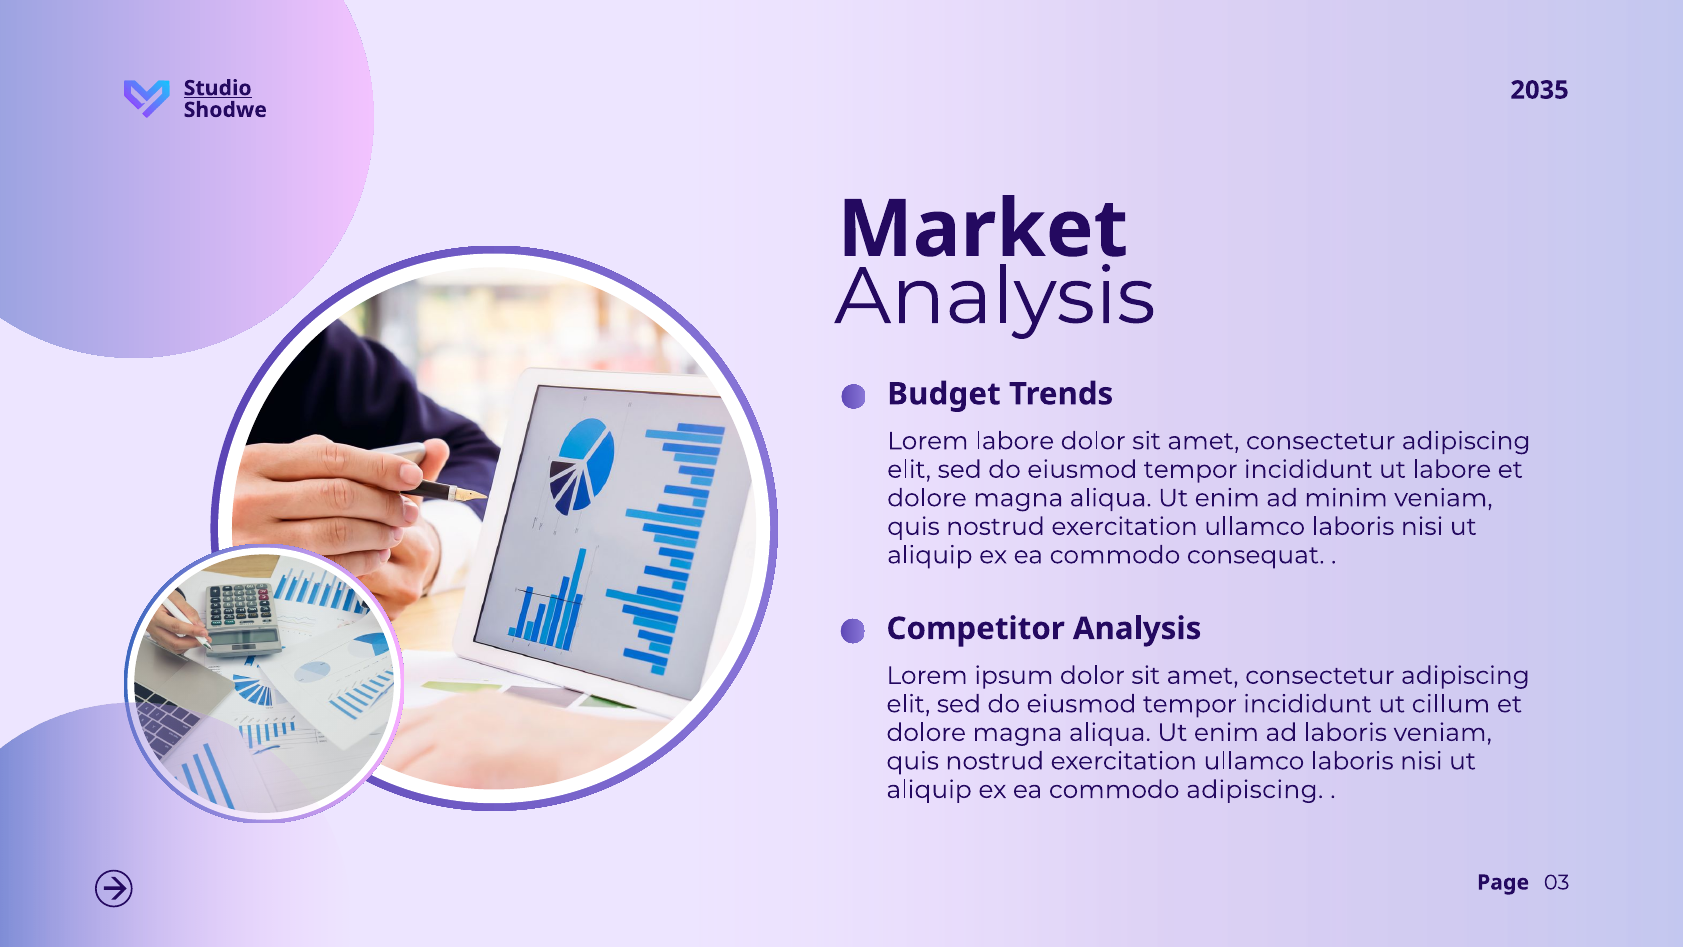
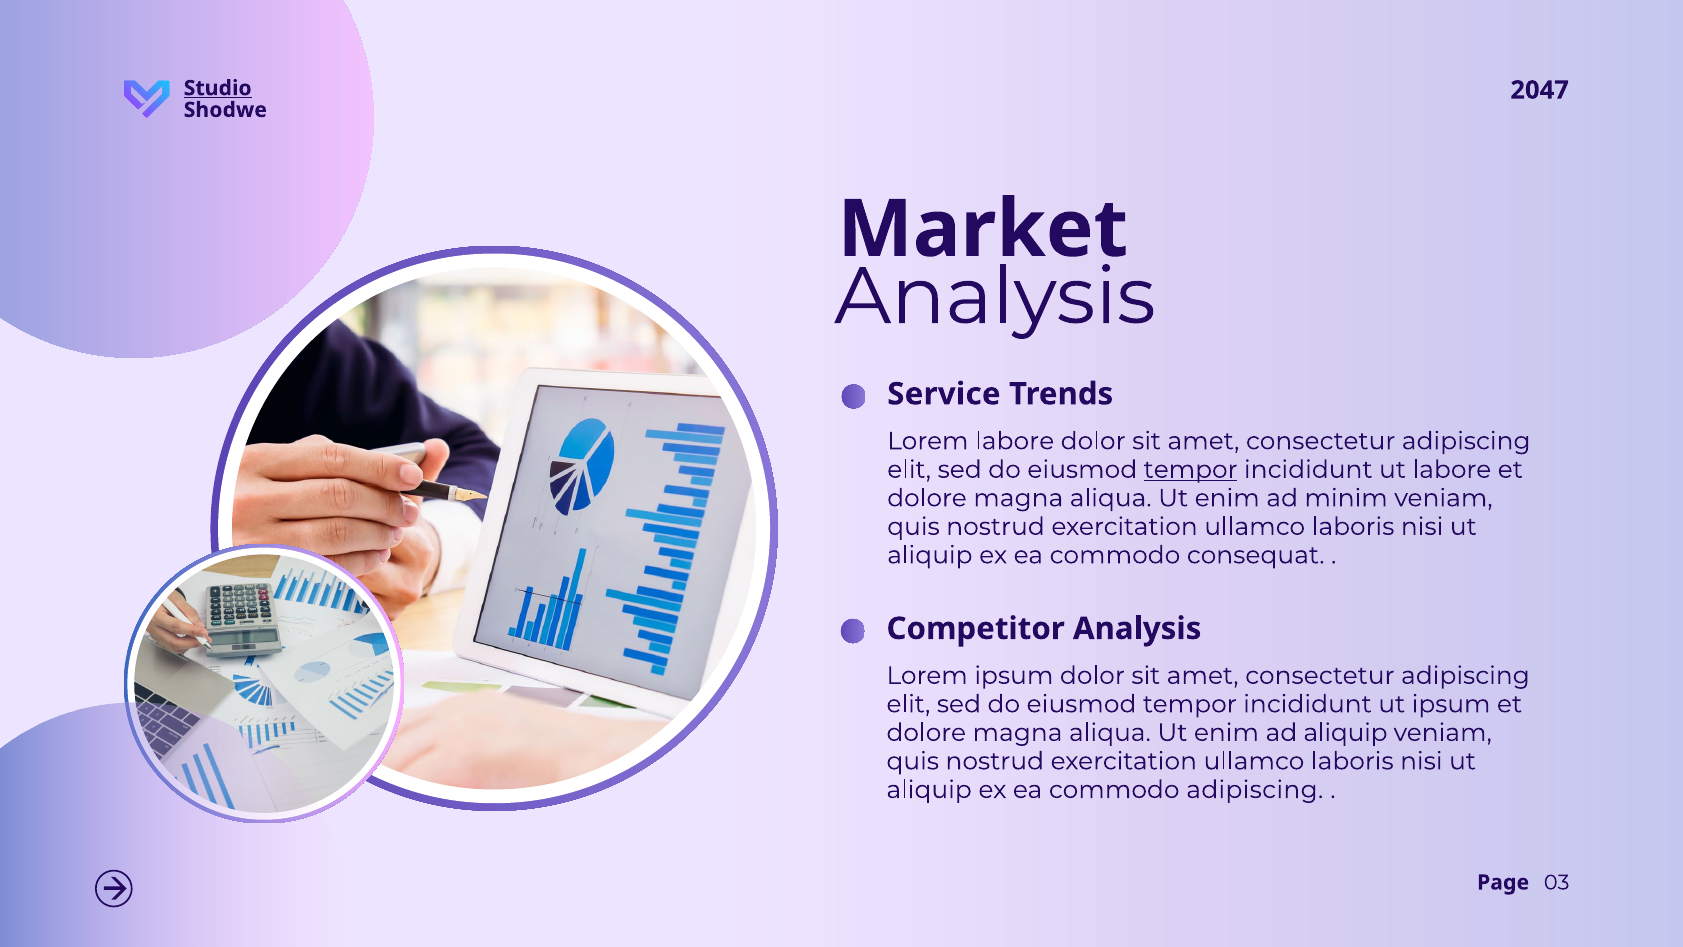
2035: 2035 -> 2047
Budget: Budget -> Service
tempor at (1191, 469) underline: none -> present
ut cillum: cillum -> ipsum
ad laboris: laboris -> aliquip
